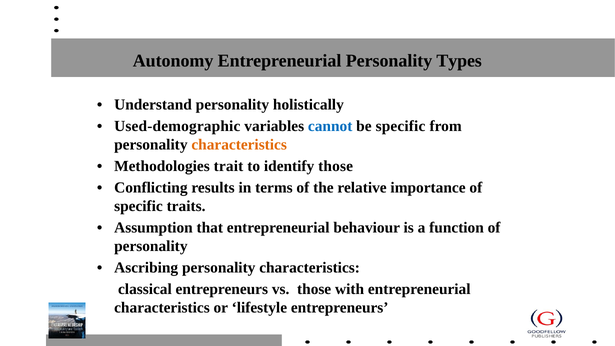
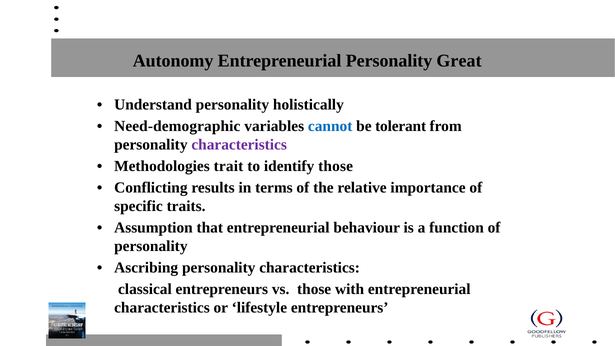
Types: Types -> Great
Used-demographic: Used-demographic -> Need-demographic
be specific: specific -> tolerant
characteristics at (239, 145) colour: orange -> purple
